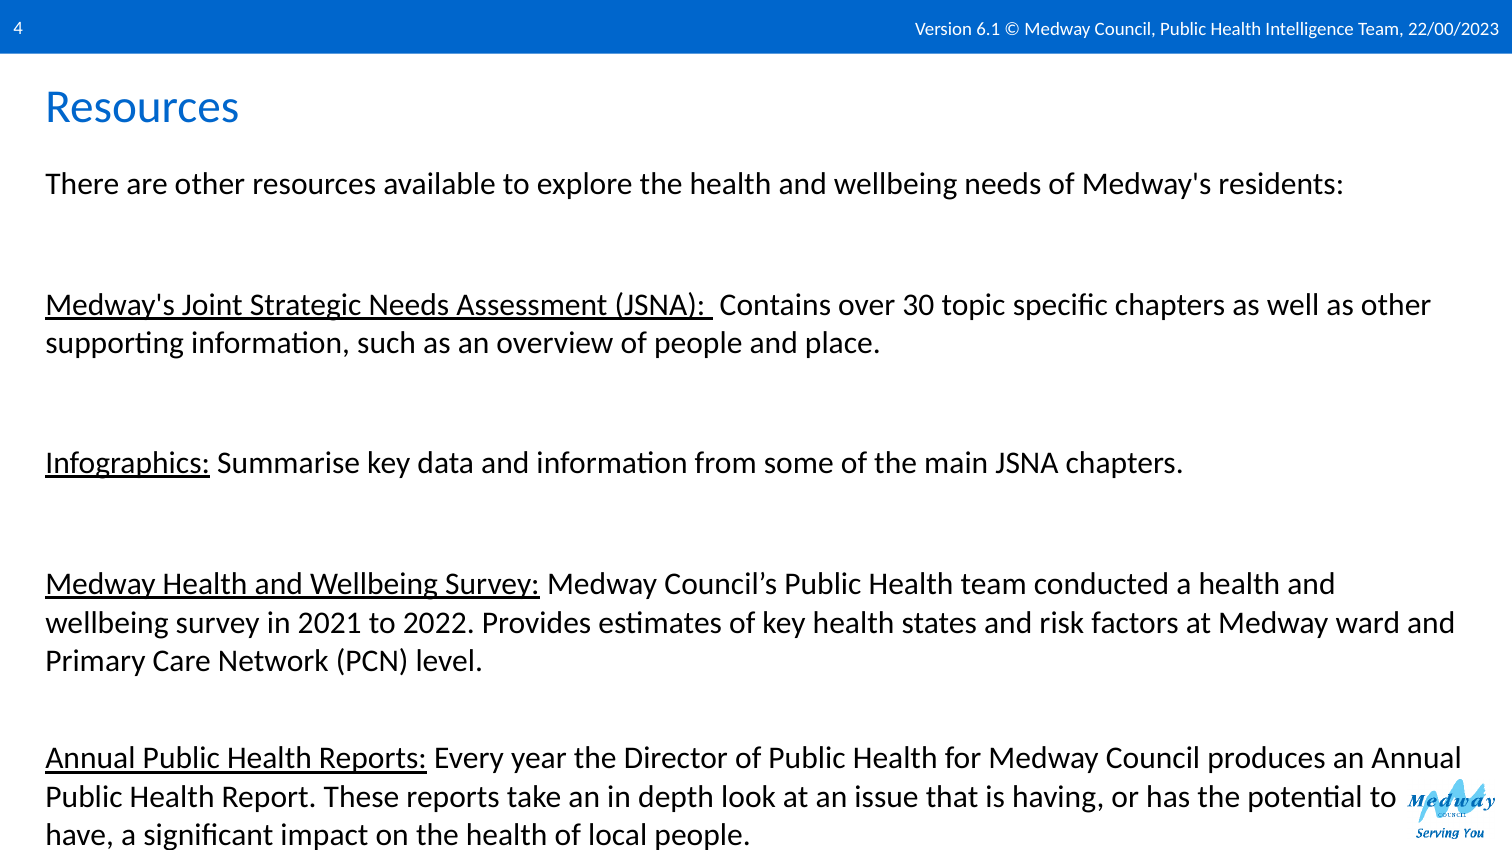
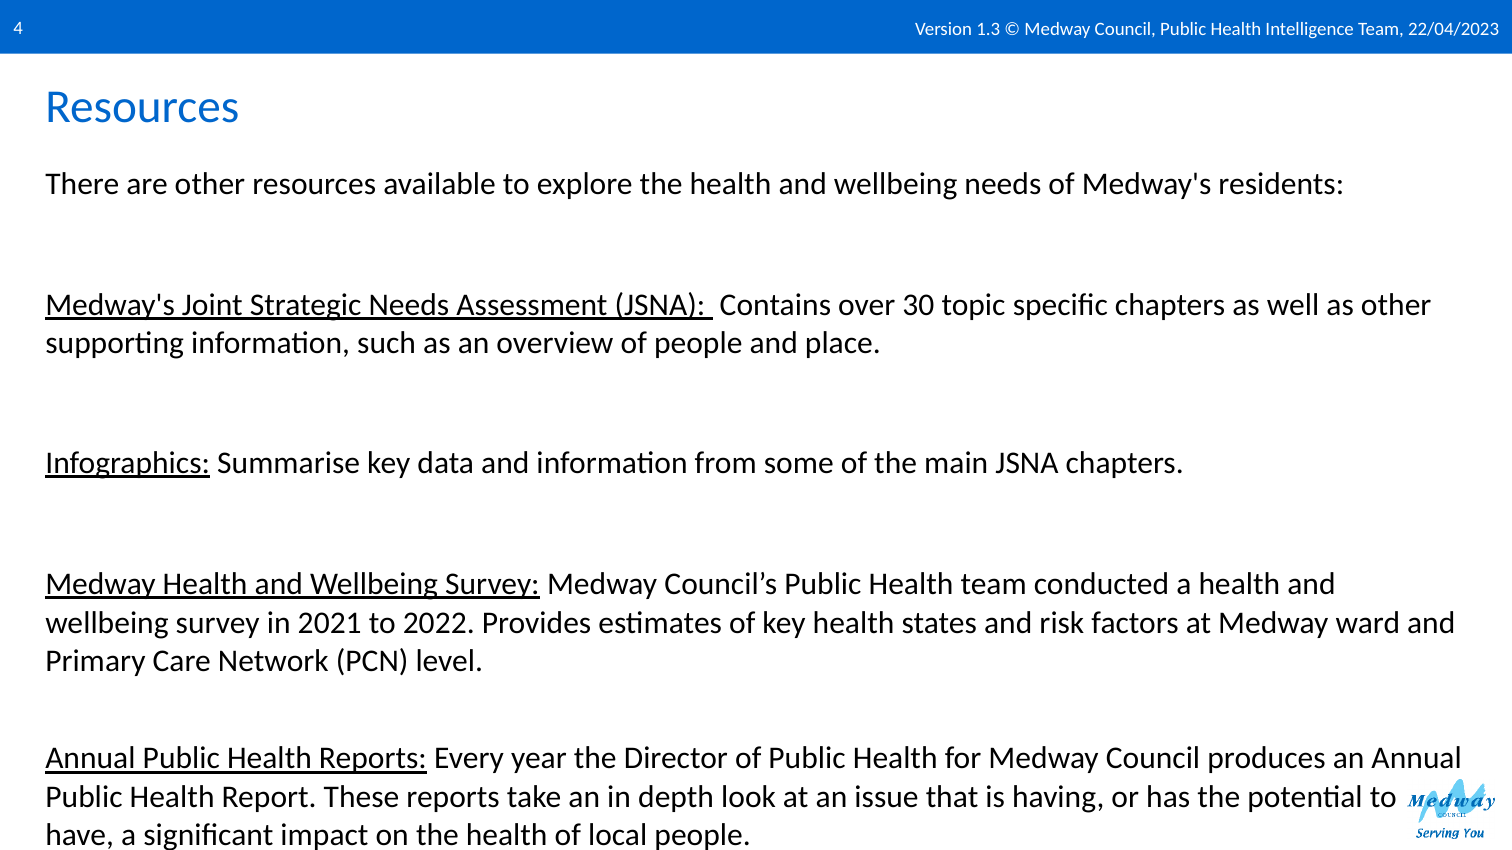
6.1: 6.1 -> 1.3
22/00/2023: 22/00/2023 -> 22/04/2023
